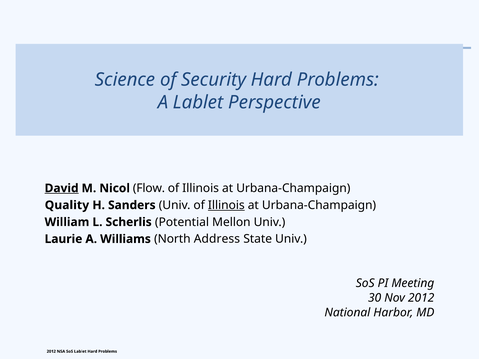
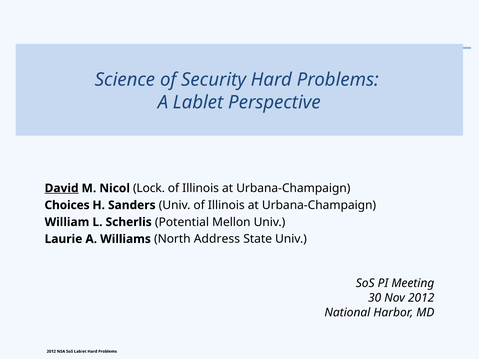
Flow: Flow -> Lock
Quality: Quality -> Choices
Illinois at (226, 205) underline: present -> none
